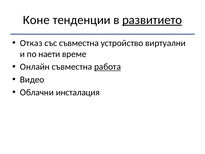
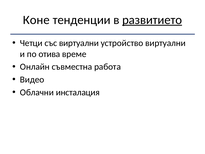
Отказ: Отказ -> Четци
със съвместна: съвместна -> виртуални
наети: наети -> отива
работа underline: present -> none
